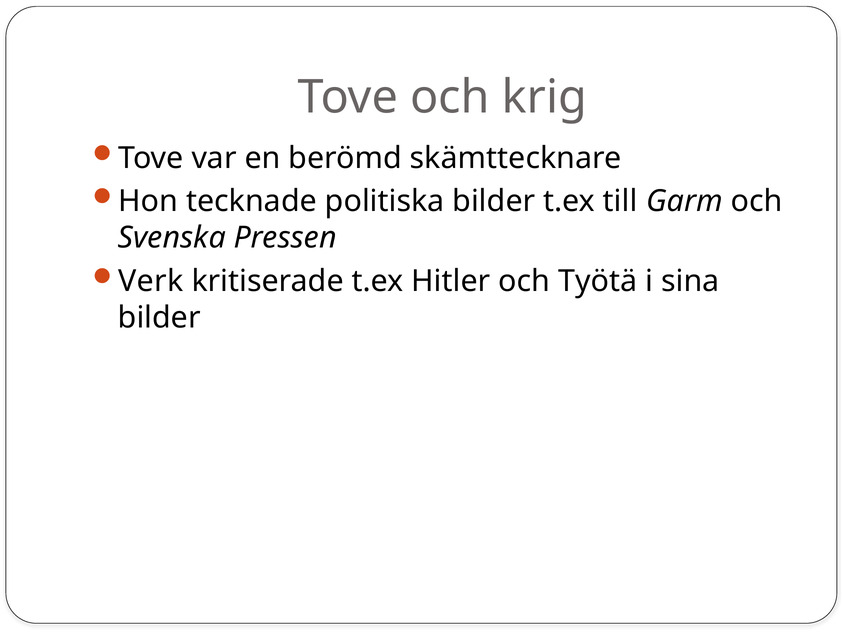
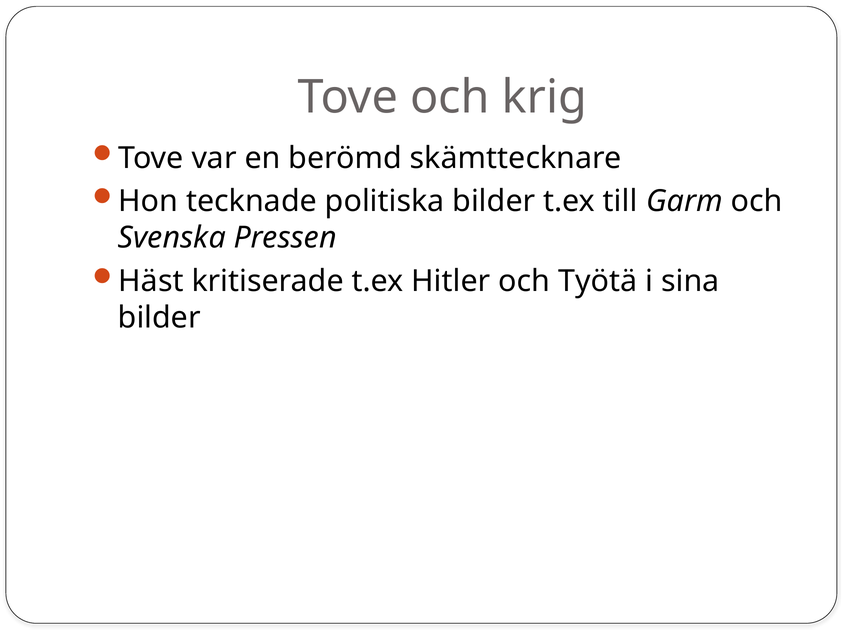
Verk: Verk -> Häst
